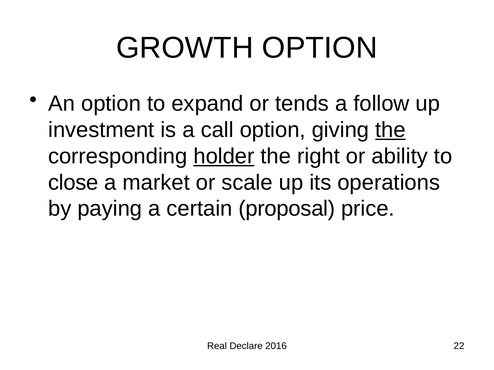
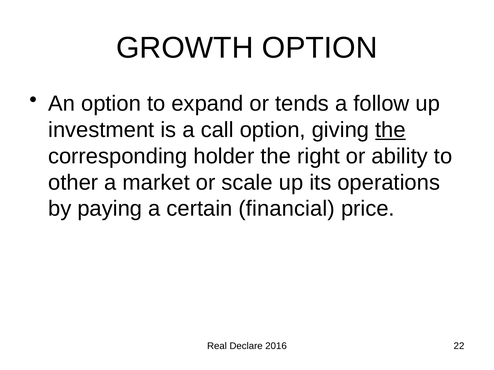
holder underline: present -> none
close: close -> other
proposal: proposal -> financial
